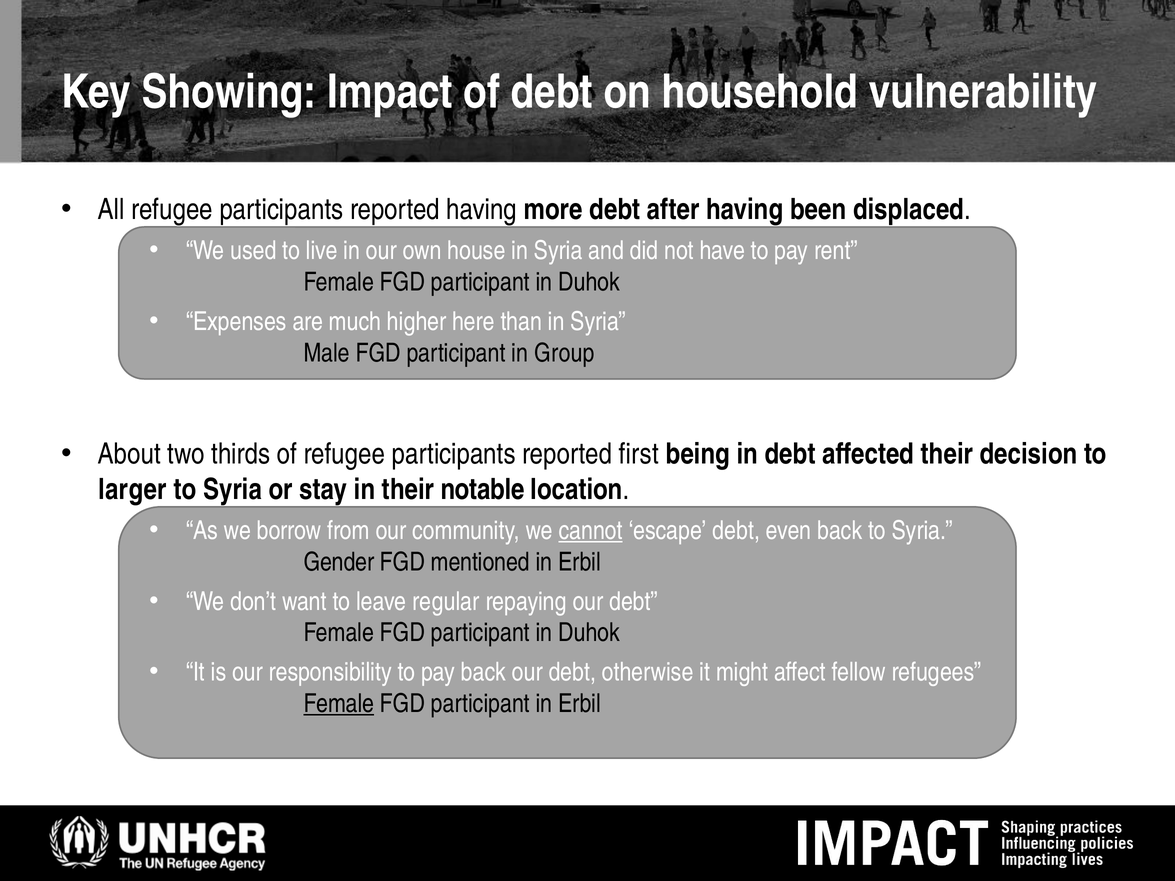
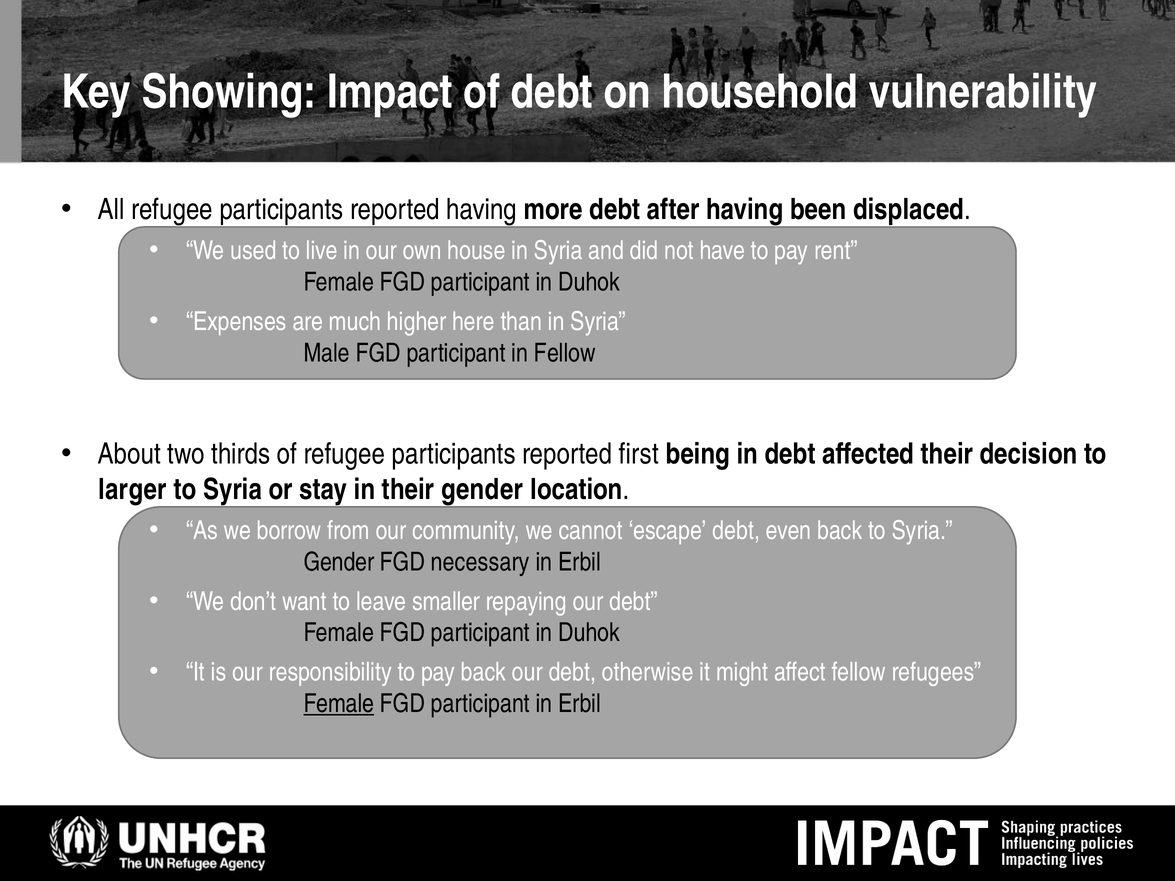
in Group: Group -> Fellow
their notable: notable -> gender
cannot underline: present -> none
mentioned: mentioned -> necessary
regular: regular -> smaller
